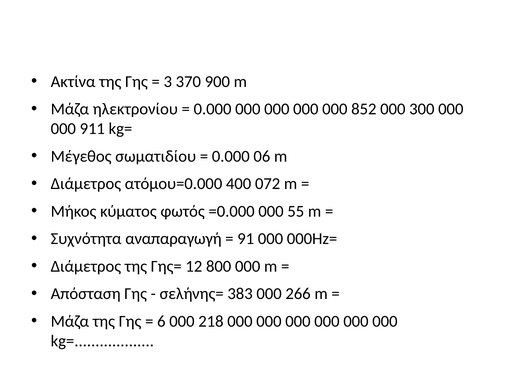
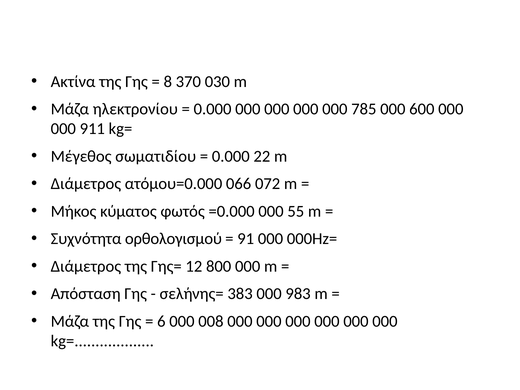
3: 3 -> 8
900: 900 -> 030
852: 852 -> 785
300: 300 -> 600
06: 06 -> 22
400: 400 -> 066
αναπαραγωγή: αναπαραγωγή -> ορθολογισμού
266: 266 -> 983
218: 218 -> 008
